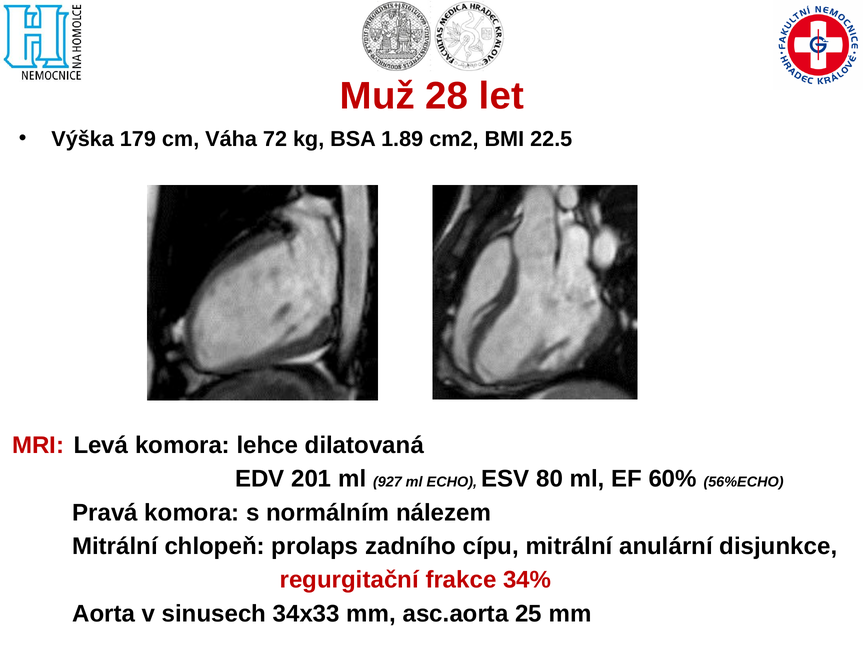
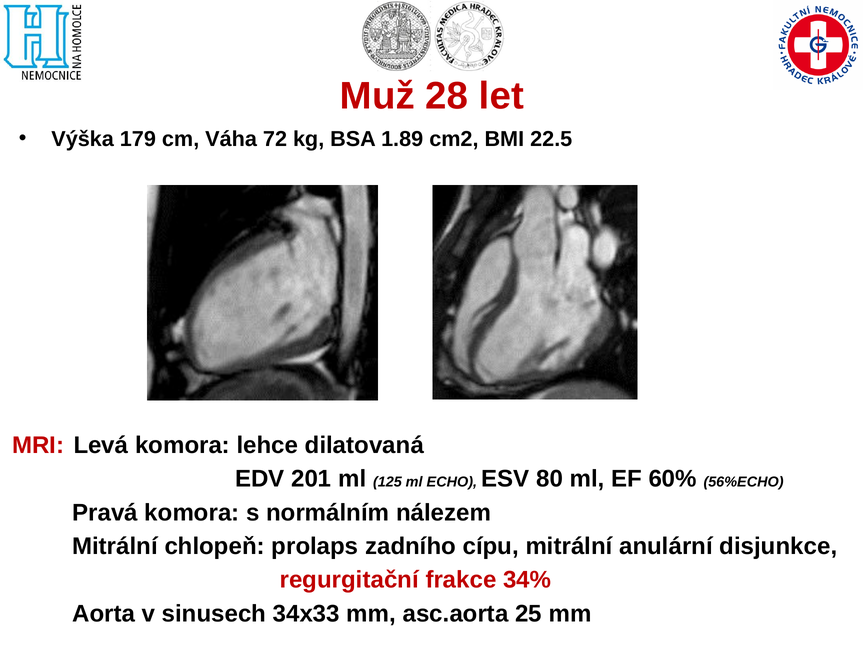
927: 927 -> 125
